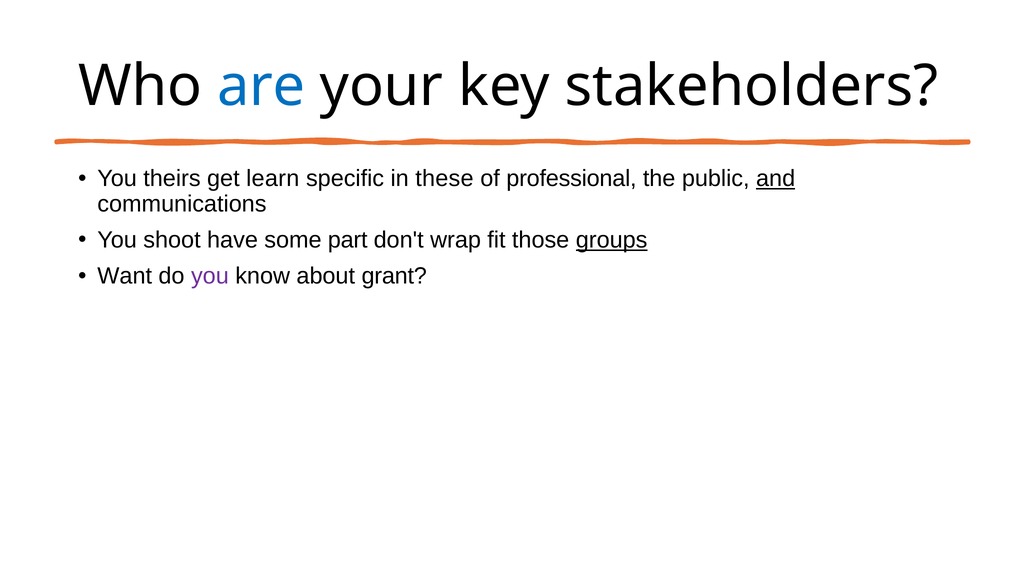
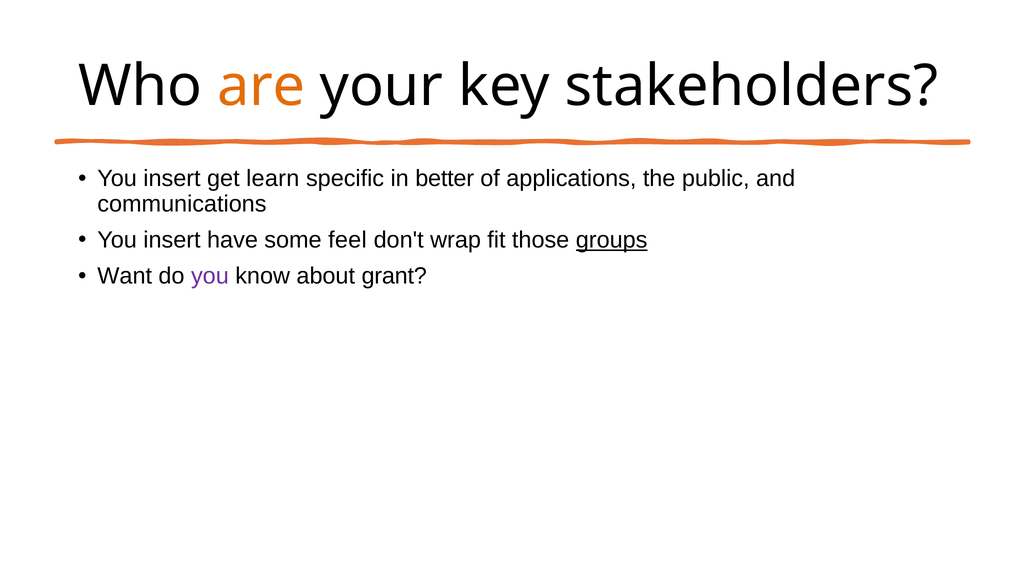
are colour: blue -> orange
theirs at (172, 179): theirs -> insert
these: these -> better
professional: professional -> applications
and underline: present -> none
shoot at (172, 240): shoot -> insert
part: part -> feel
